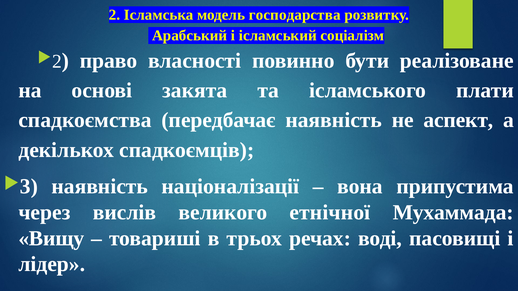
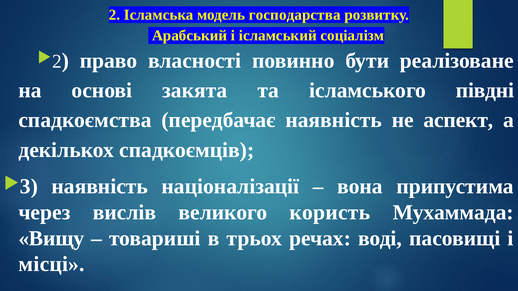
плати: плати -> півдні
етнічної: етнічної -> користь
лідер: лідер -> місці
